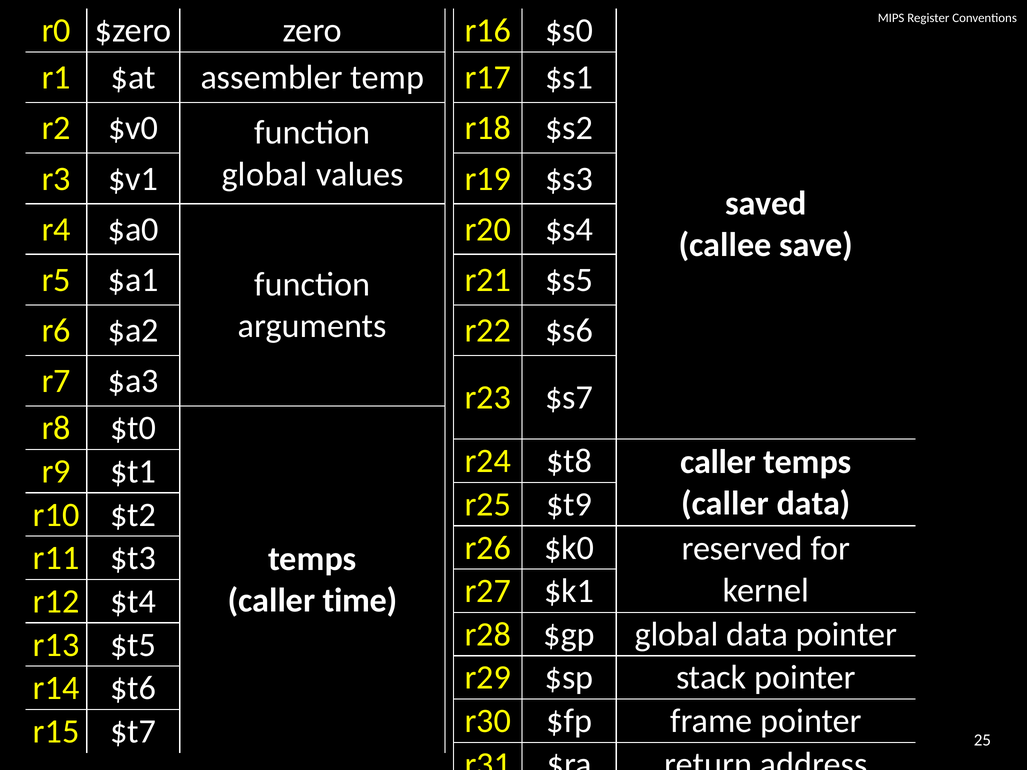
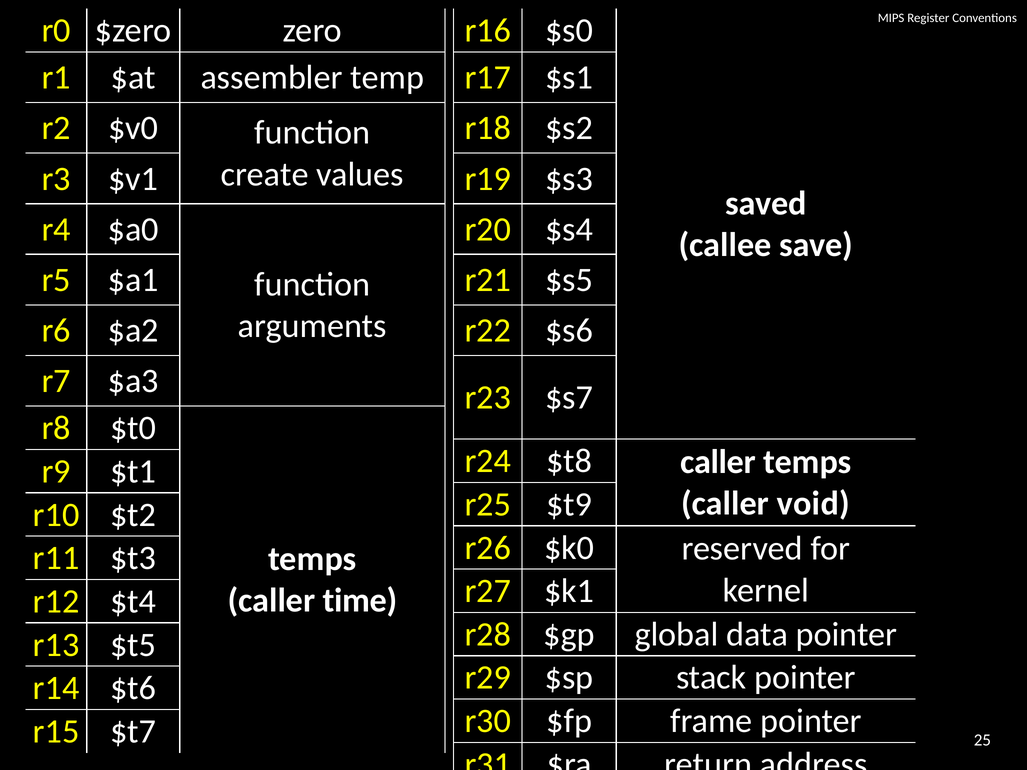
global at (264, 174): global -> create
caller data: data -> void
